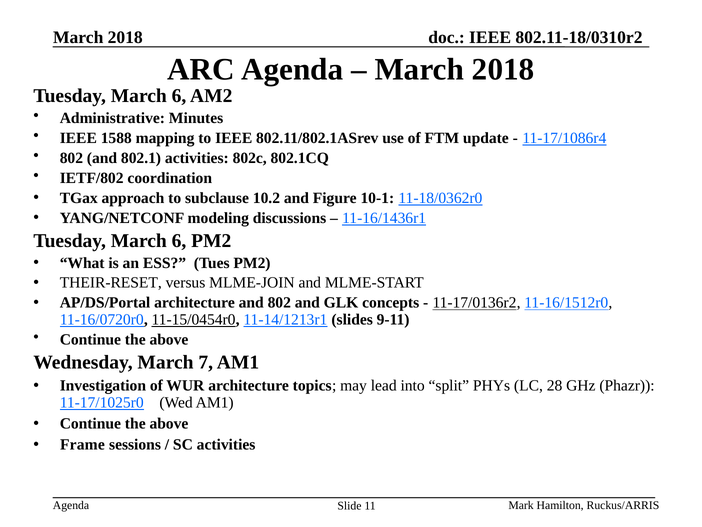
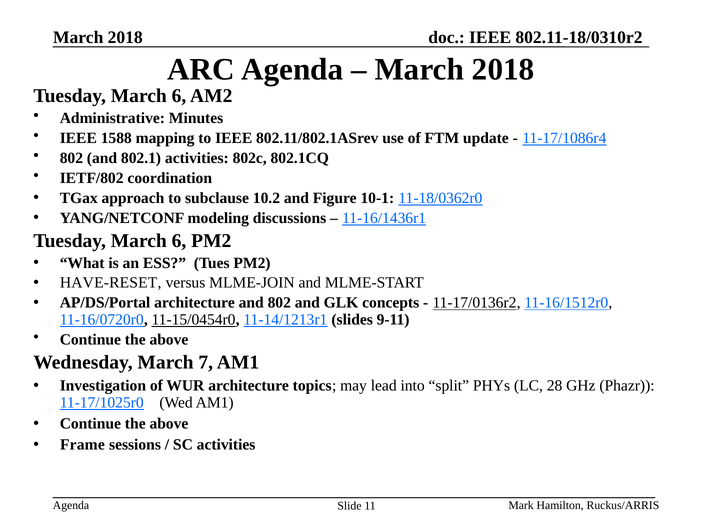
THEIR-RESET: THEIR-RESET -> HAVE-RESET
